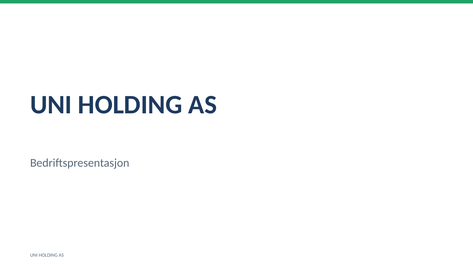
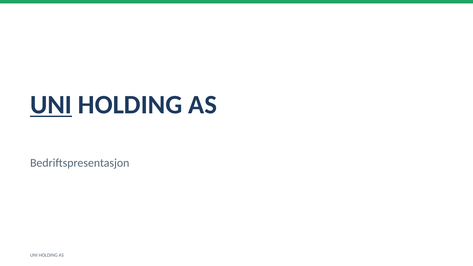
UNI at (51, 105) underline: none -> present
